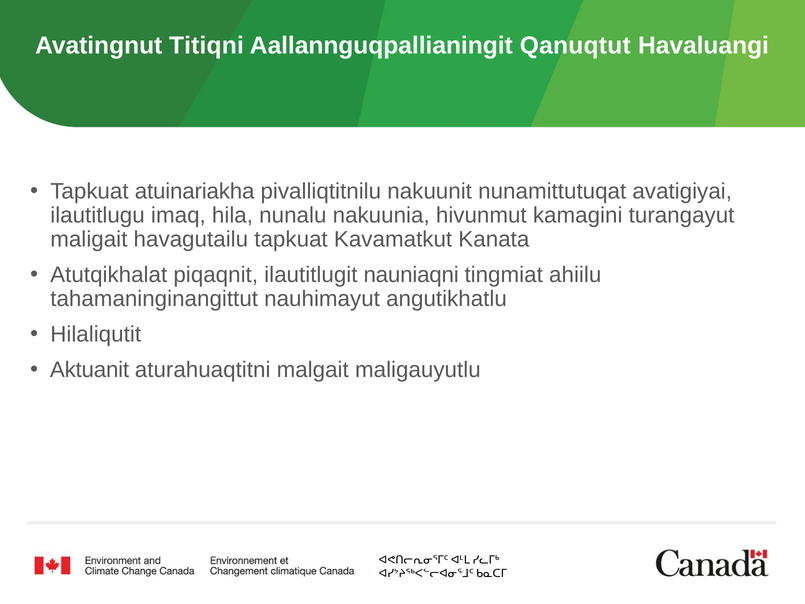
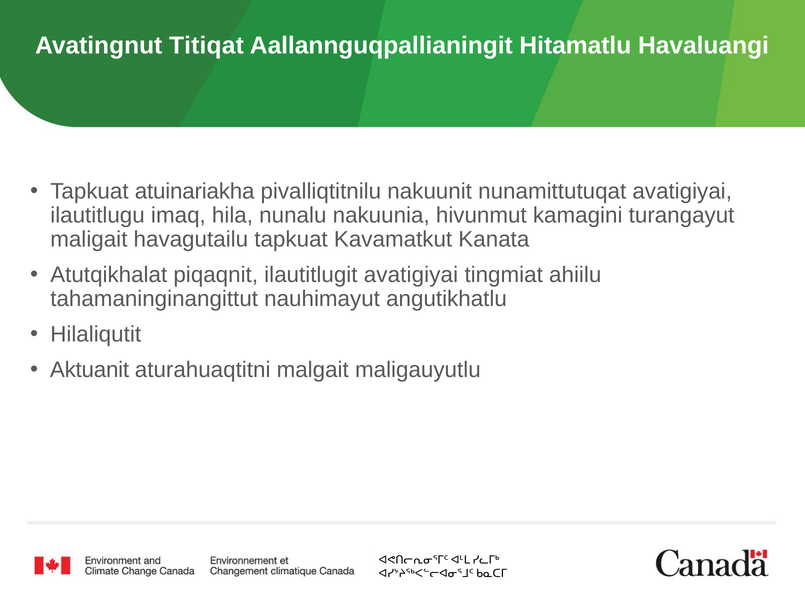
Titiqni: Titiqni -> Titiqat
Qanuqtut: Qanuqtut -> Hitamatlu
ilautitlugit nauniaqni: nauniaqni -> avatigiyai
